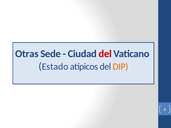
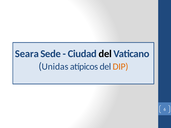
Otras: Otras -> Seara
del at (105, 54) colour: red -> black
Estado: Estado -> Unidas
